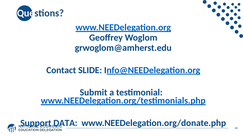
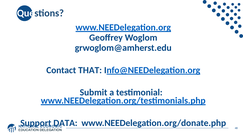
SLIDE: SLIDE -> THAT
